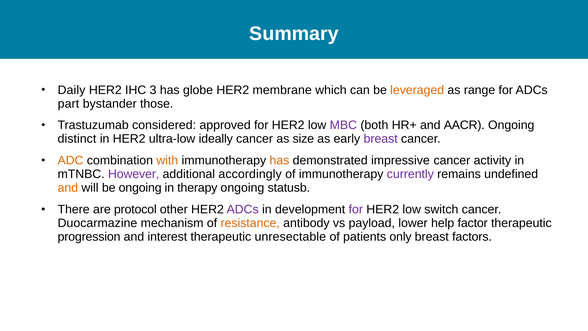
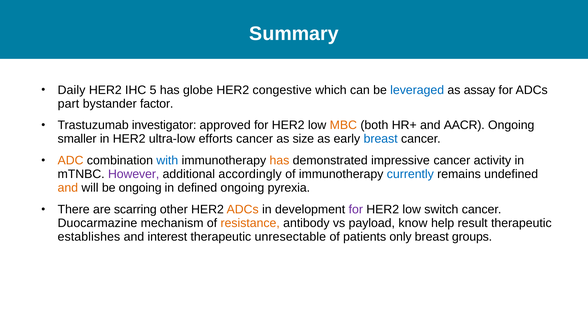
3: 3 -> 5
membrane: membrane -> congestive
leveraged colour: orange -> blue
range: range -> assay
those: those -> factor
considered: considered -> investigator
MBC colour: purple -> orange
distinct: distinct -> smaller
ideally: ideally -> efforts
breast at (381, 139) colour: purple -> blue
with colour: orange -> blue
currently colour: purple -> blue
therapy: therapy -> defined
statusb: statusb -> pyrexia
protocol: protocol -> scarring
ADCs at (243, 209) colour: purple -> orange
lower: lower -> know
factor: factor -> result
progression: progression -> establishes
factors: factors -> groups
